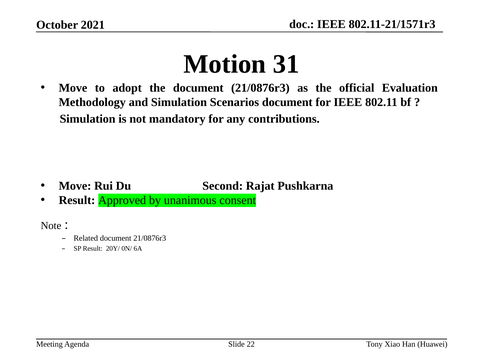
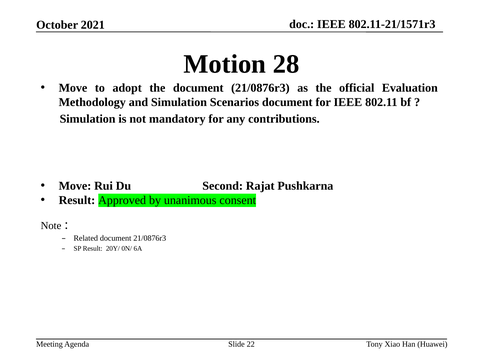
31: 31 -> 28
